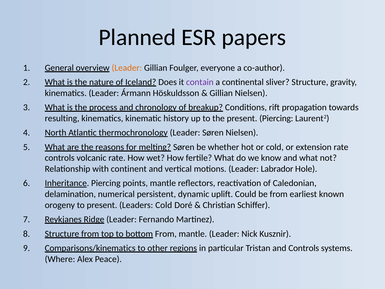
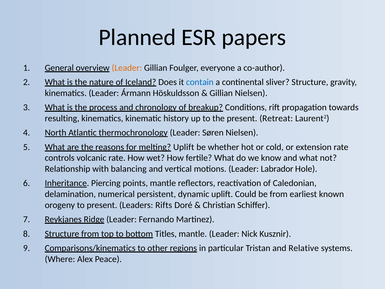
contain colour: purple -> blue
present Piercing: Piercing -> Retreat
melting Søren: Søren -> Uplift
continent: continent -> balancing
Leaders Cold: Cold -> Rifts
bottom From: From -> Titles
and Controls: Controls -> Relative
